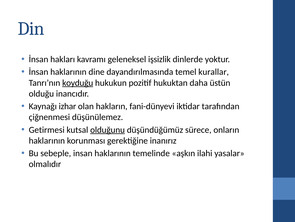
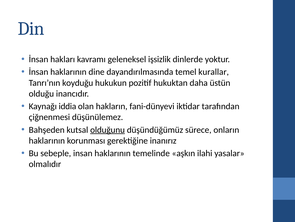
koyduğu underline: present -> none
izhar: izhar -> iddia
Getirmesi: Getirmesi -> Bahşeden
